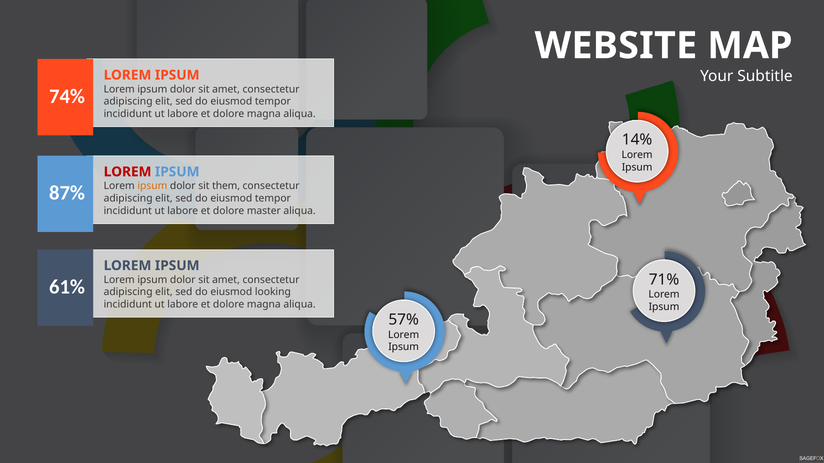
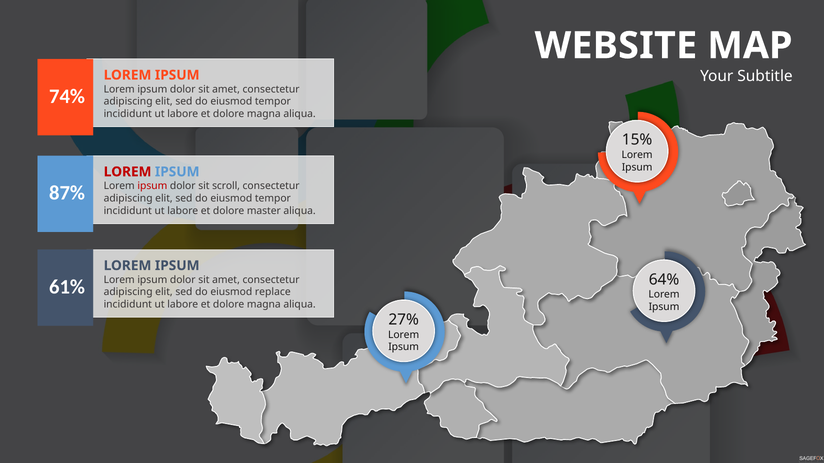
14%: 14% -> 15%
ipsum at (152, 186) colour: orange -> red
them: them -> scroll
71%: 71% -> 64%
looking: looking -> replace
57%: 57% -> 27%
